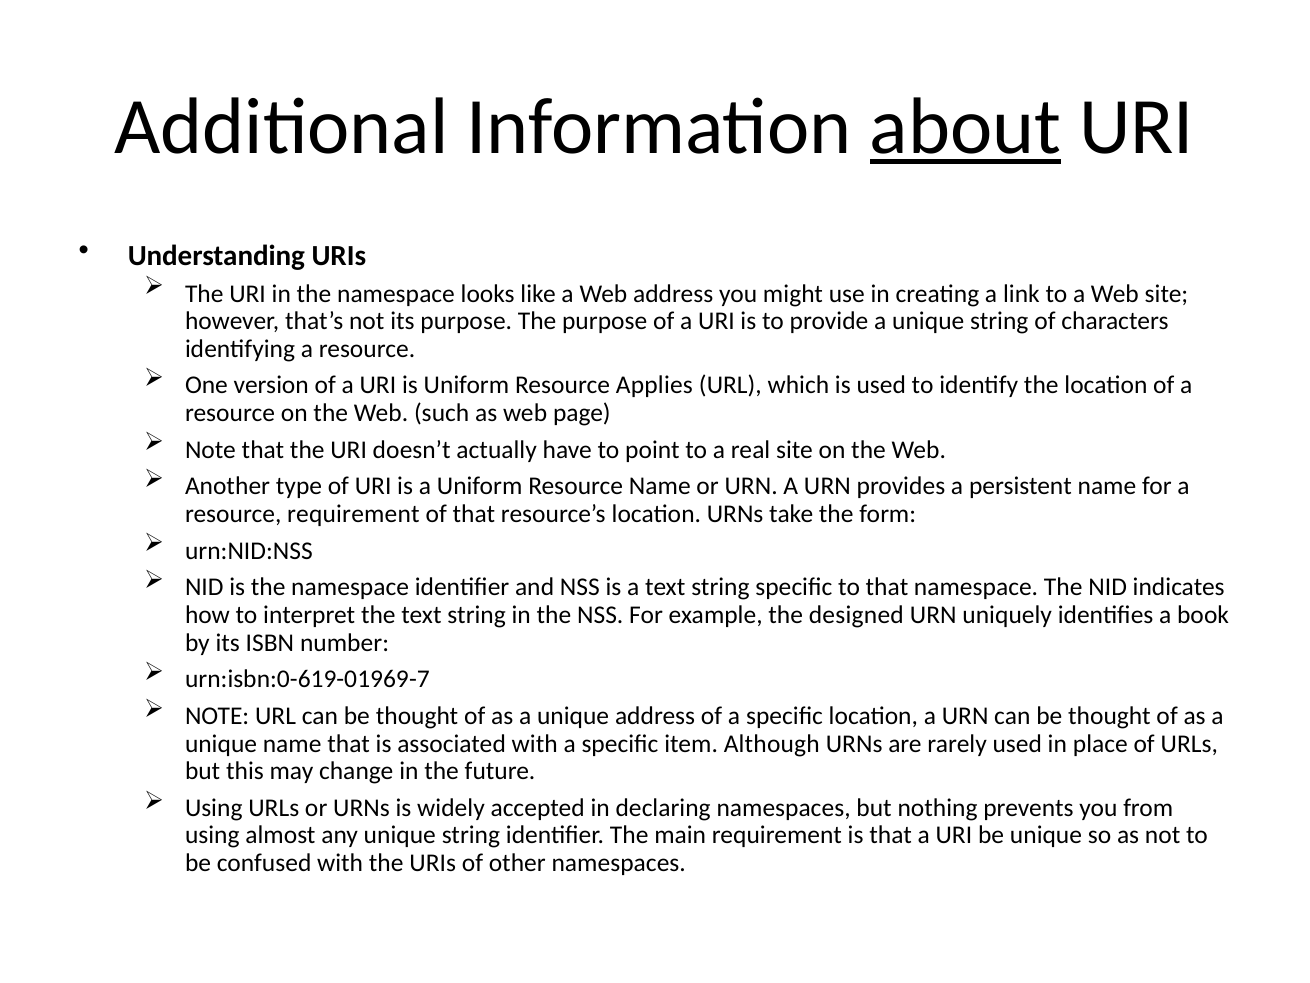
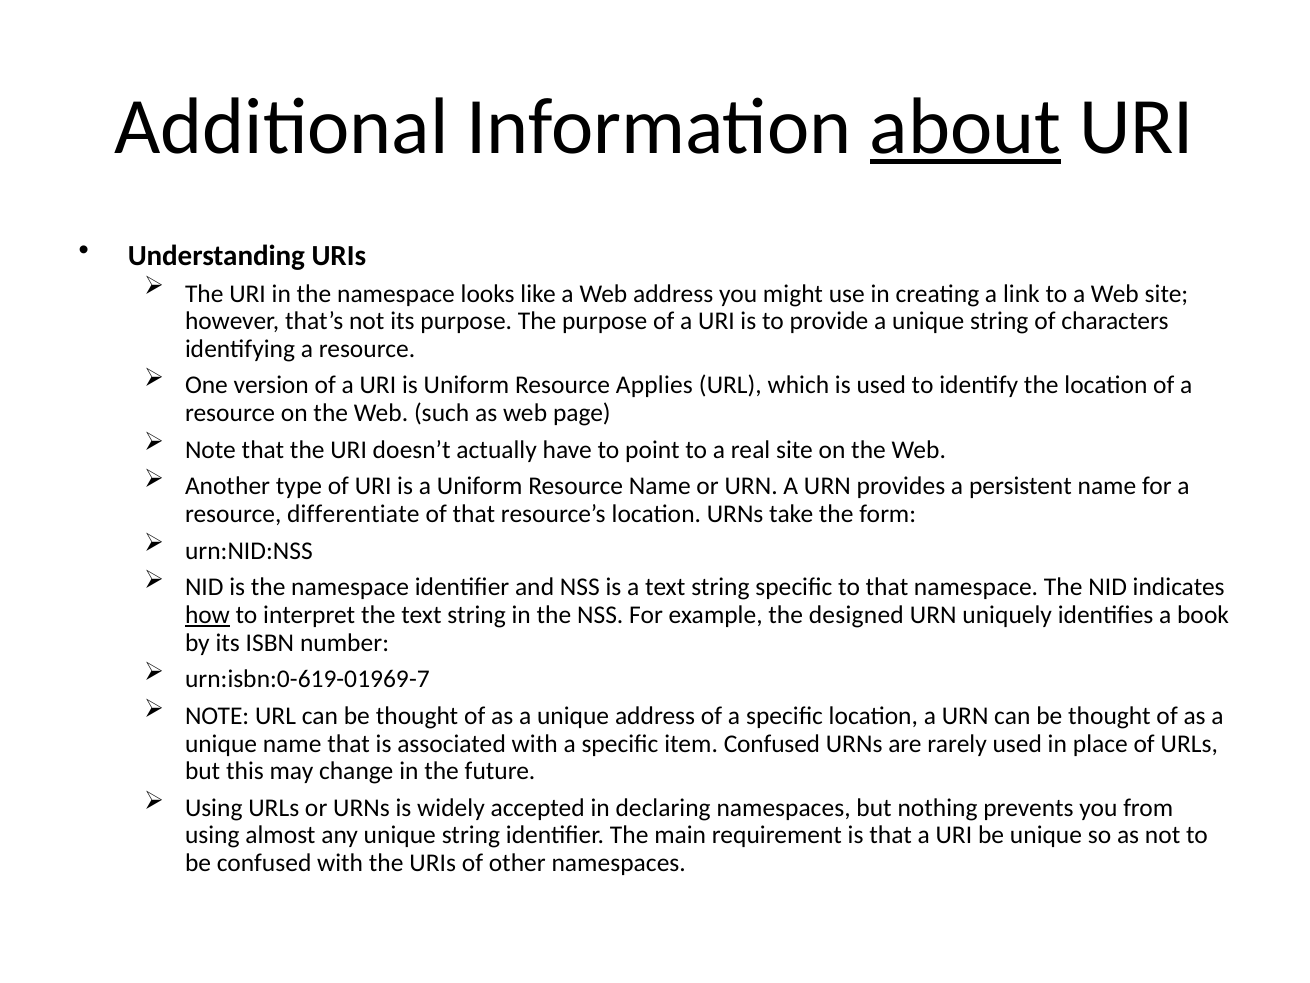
resource requirement: requirement -> differentiate
how underline: none -> present
item Although: Although -> Confused
